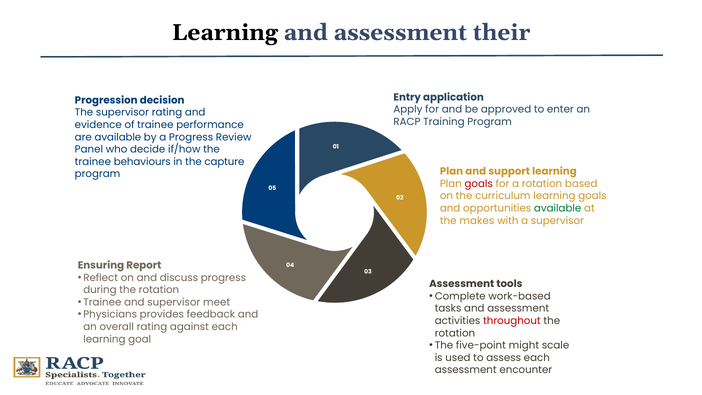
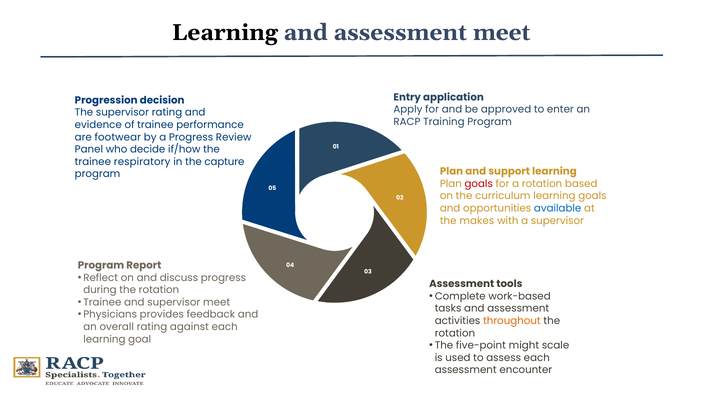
assessment their: their -> meet
are available: available -> footwear
behaviours: behaviours -> respiratory
available at (558, 208) colour: green -> blue
Ensuring at (101, 265): Ensuring -> Program
throughout colour: red -> orange
